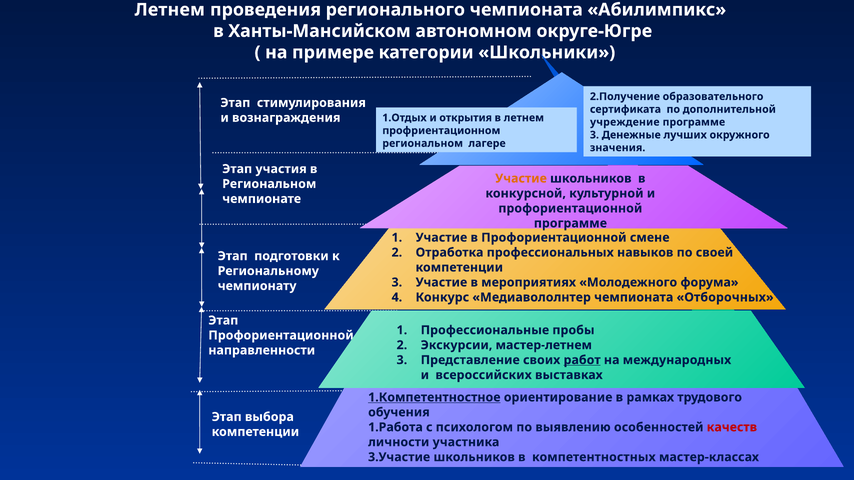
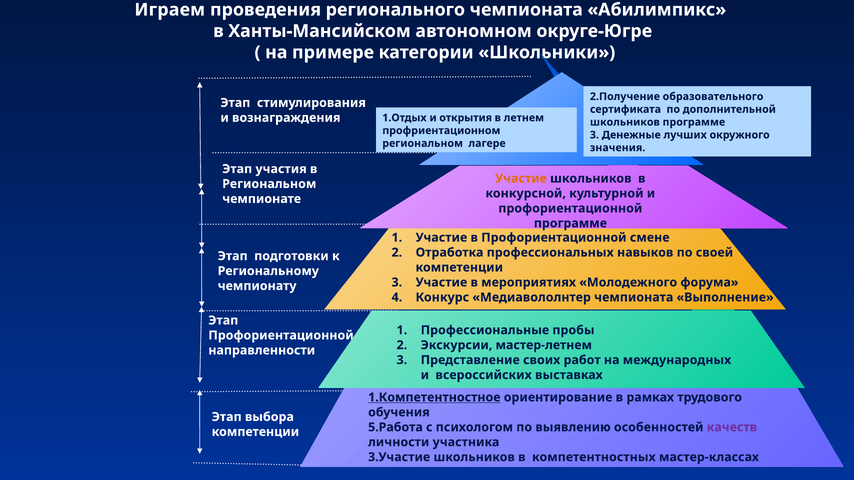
Летнем at (170, 10): Летнем -> Играем
учреждение at (625, 122): учреждение -> школьников
Отборочных: Отборочных -> Выполнение
работ underline: present -> none
1.Работа: 1.Работа -> 5.Работа
качеств colour: red -> purple
